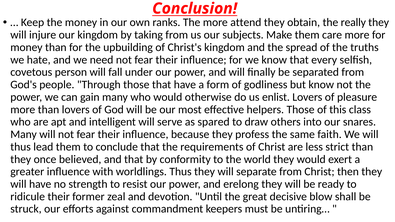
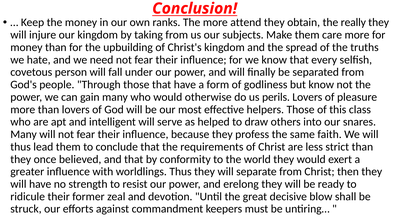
enlist: enlist -> perils
spared: spared -> helped
